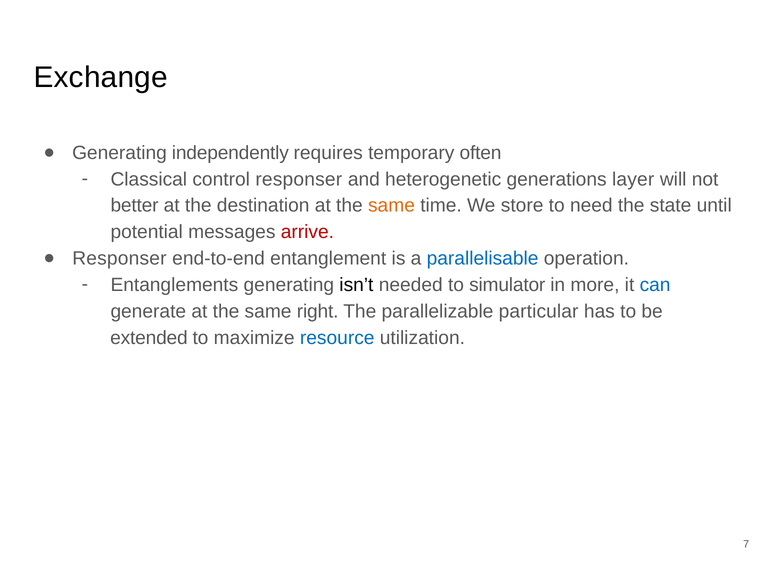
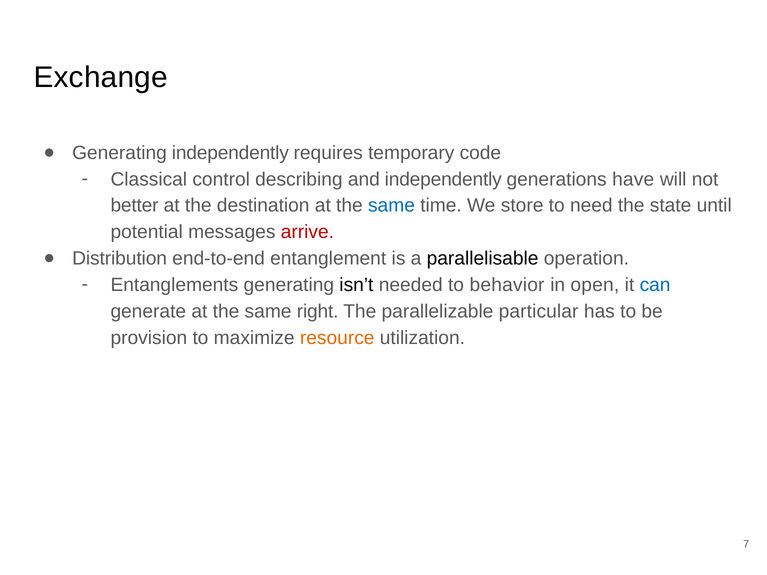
often: often -> code
control responser: responser -> describing
and heterogenetic: heterogenetic -> independently
layer: layer -> have
same at (391, 206) colour: orange -> blue
Responser at (119, 259): Responser -> Distribution
parallelisable colour: blue -> black
simulator: simulator -> behavior
more: more -> open
extended: extended -> provision
resource colour: blue -> orange
